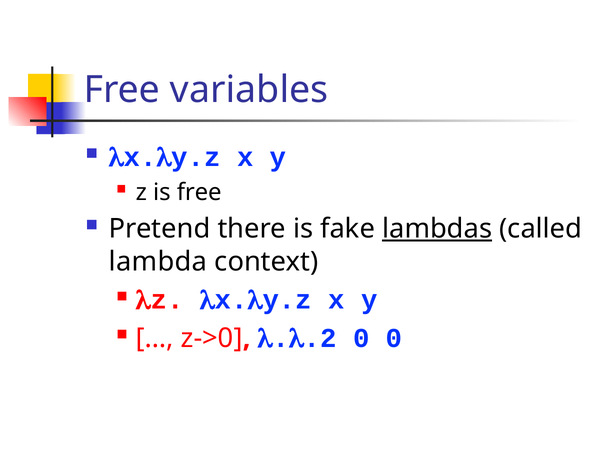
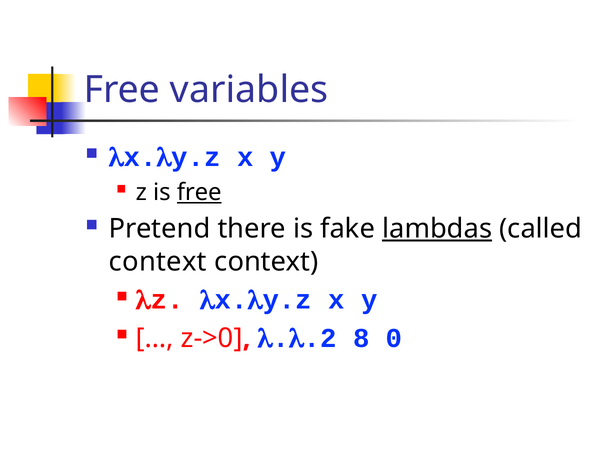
free at (199, 192) underline: none -> present
lambda at (158, 262): lambda -> context
l.l.2 0: 0 -> 8
